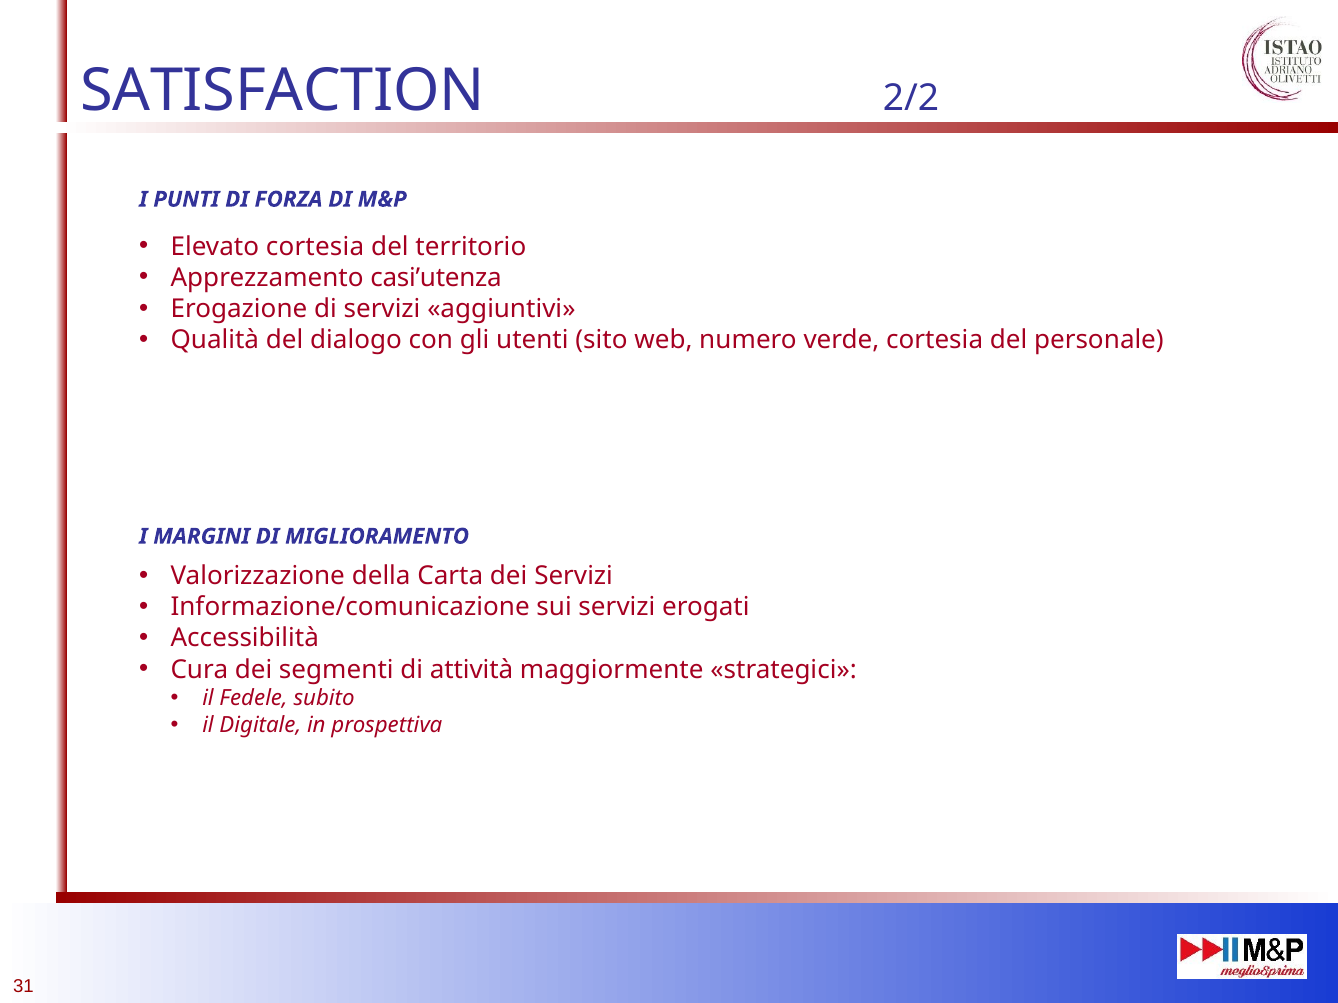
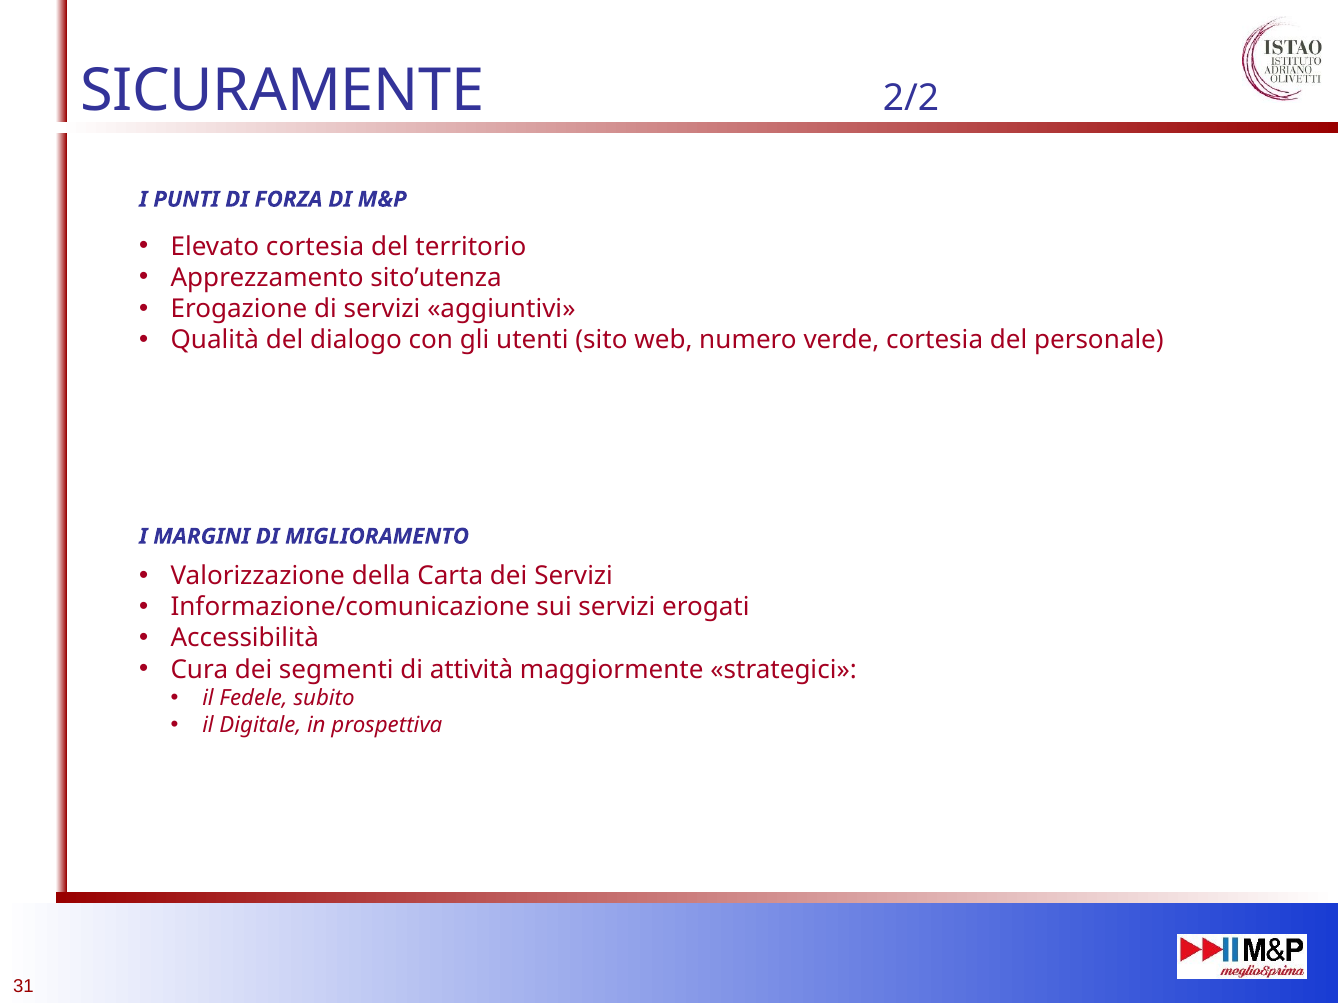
SATISFACTION: SATISFACTION -> SICURAMENTE
casi’utenza: casi’utenza -> sito’utenza
